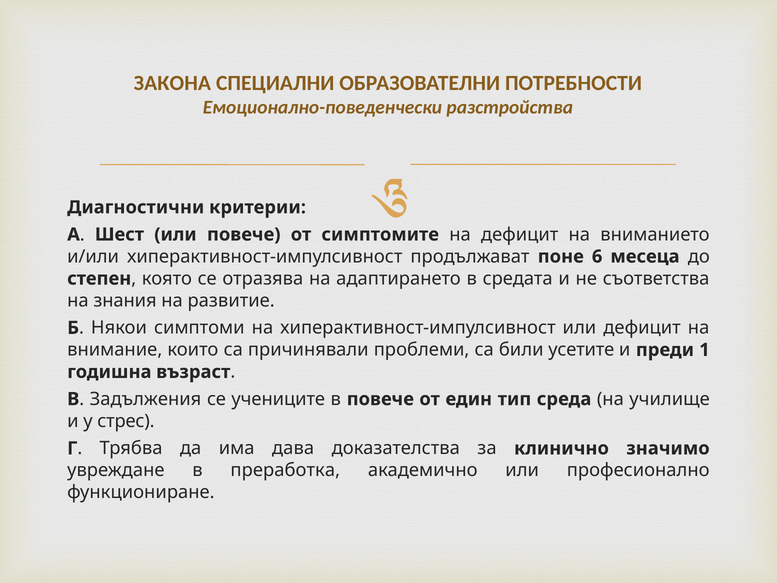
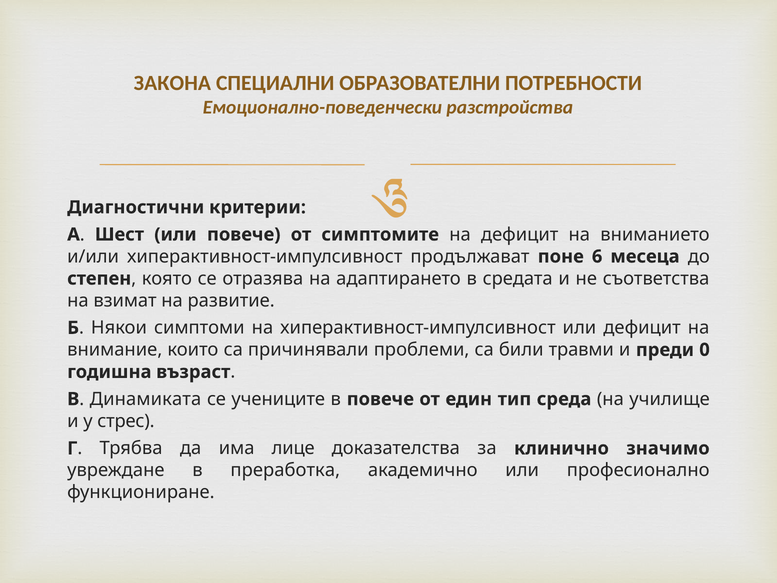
знания: знания -> взимат
усетите: усетите -> травми
1: 1 -> 0
Задължения: Задължения -> Динамиката
дава: дава -> лице
